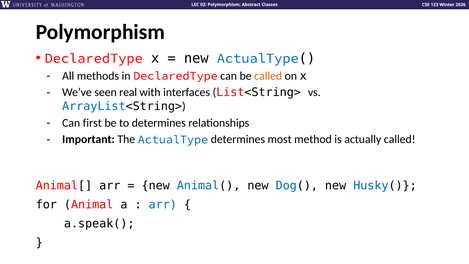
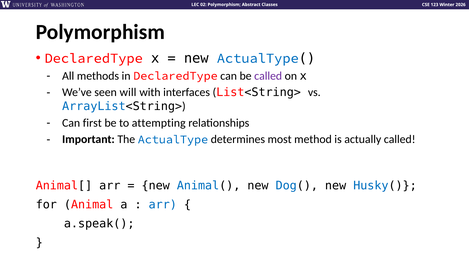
called at (268, 76) colour: orange -> purple
real: real -> will
to determines: determines -> attempting
